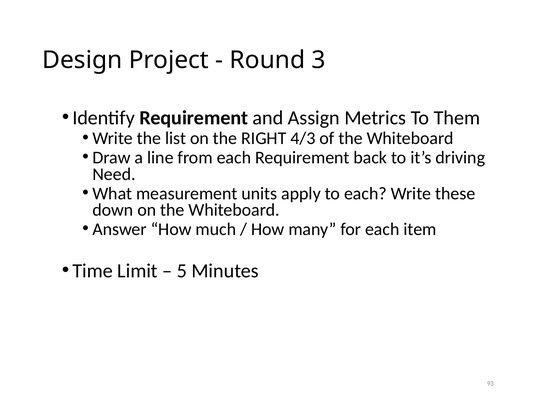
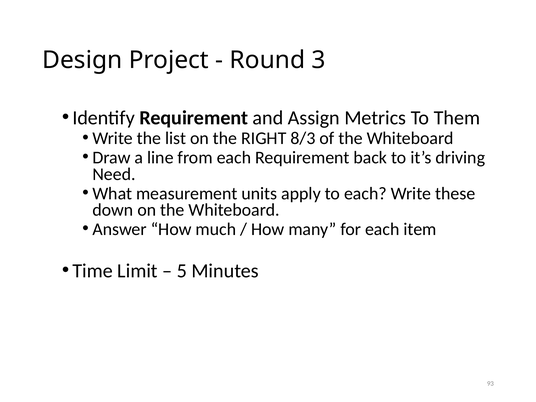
4/3: 4/3 -> 8/3
